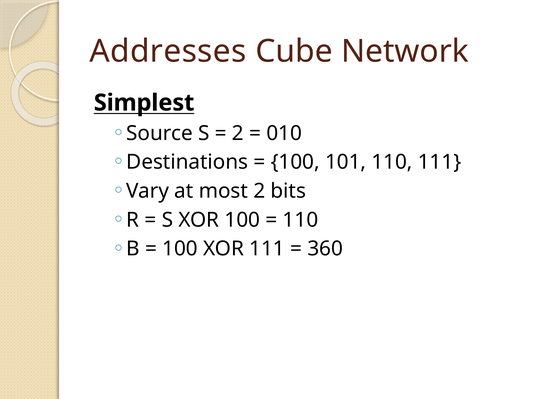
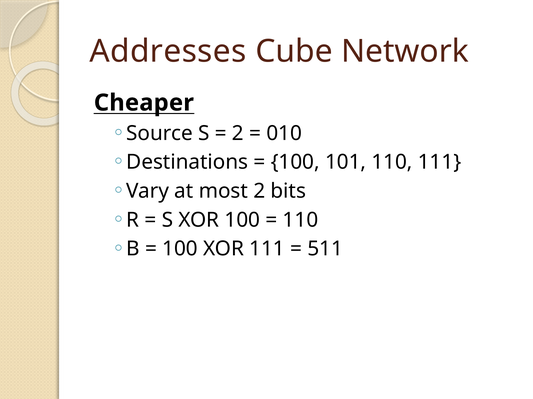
Simplest: Simplest -> Cheaper
360: 360 -> 511
